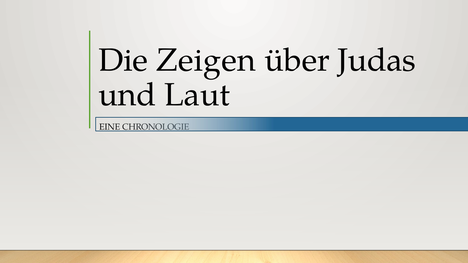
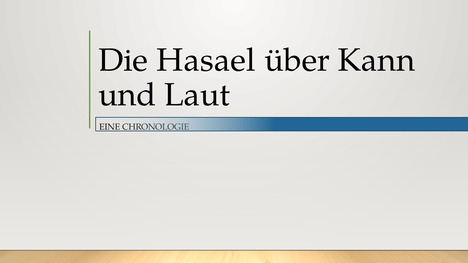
Zeigen: Zeigen -> Hasael
Judas: Judas -> Kann
